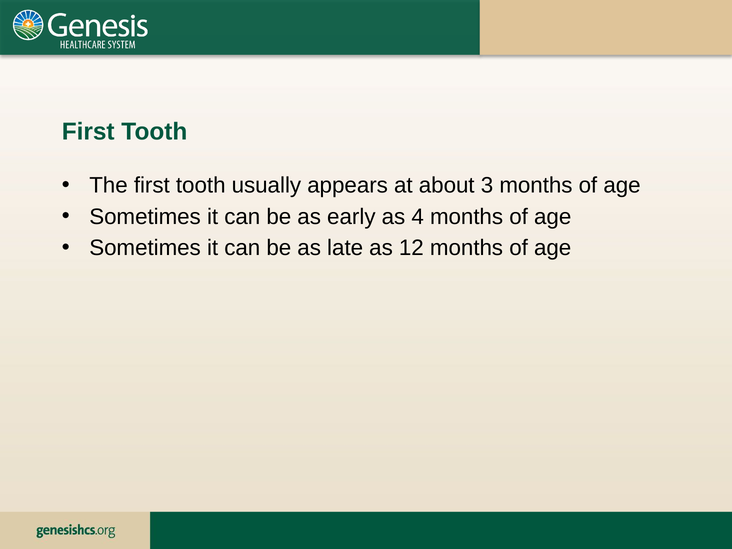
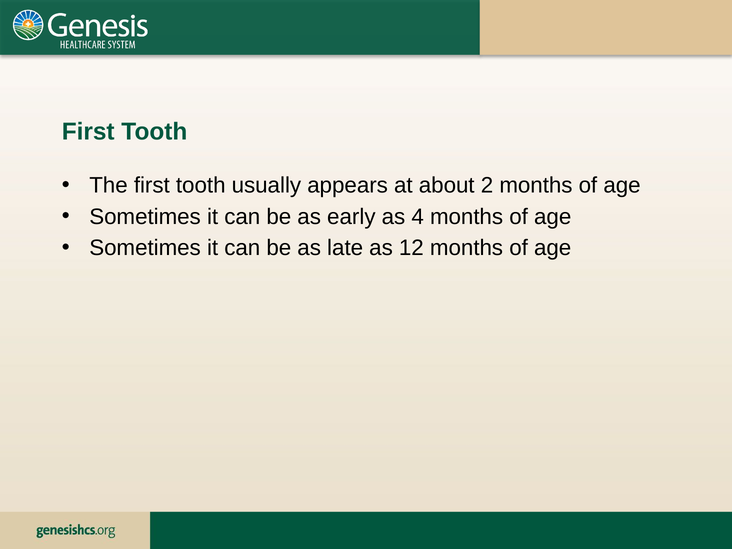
3: 3 -> 2
